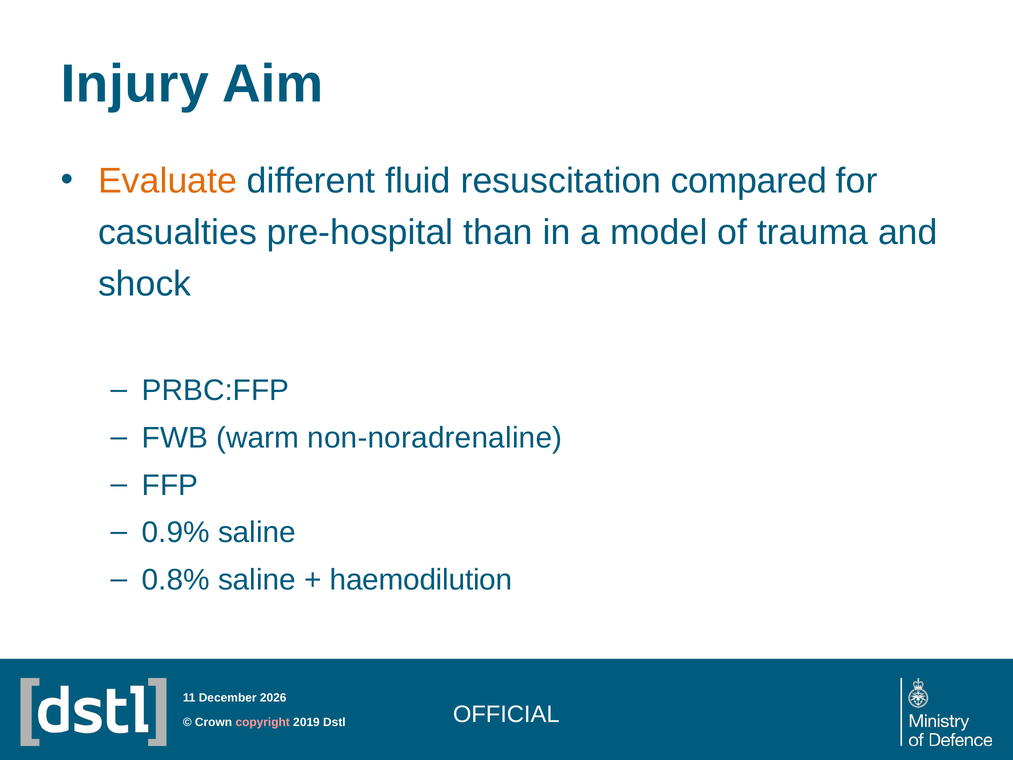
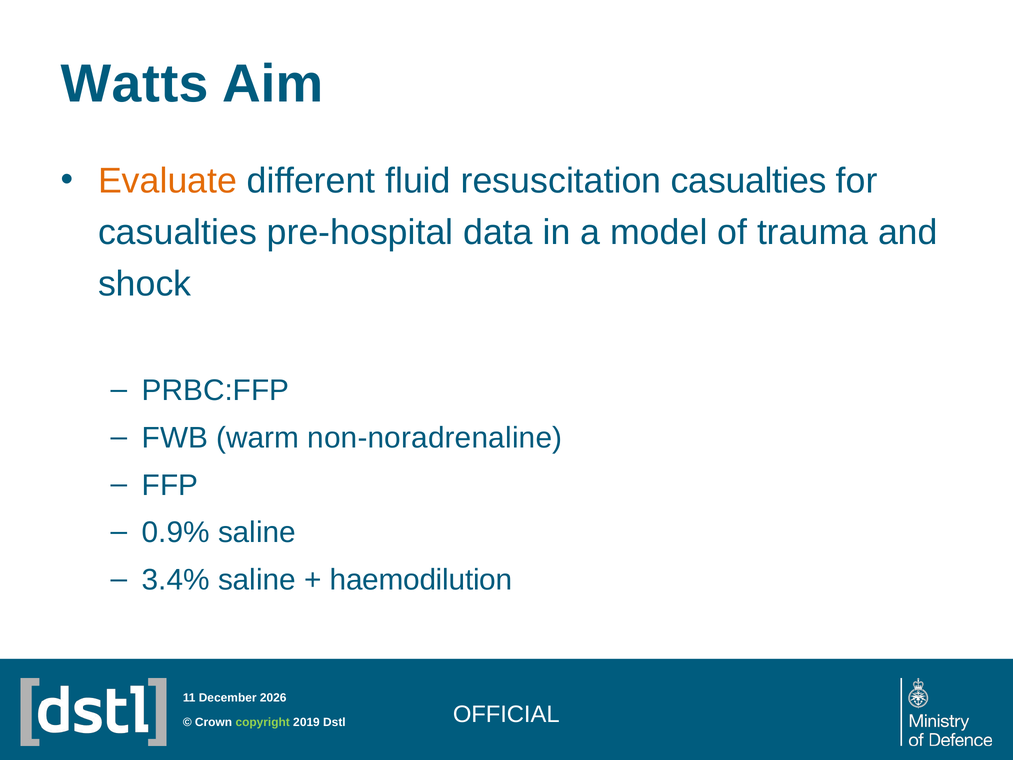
Injury: Injury -> Watts
resuscitation compared: compared -> casualties
than: than -> data
0.8%: 0.8% -> 3.4%
copyright colour: pink -> light green
